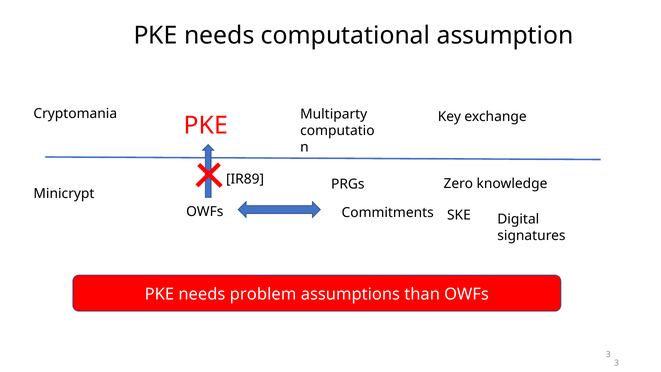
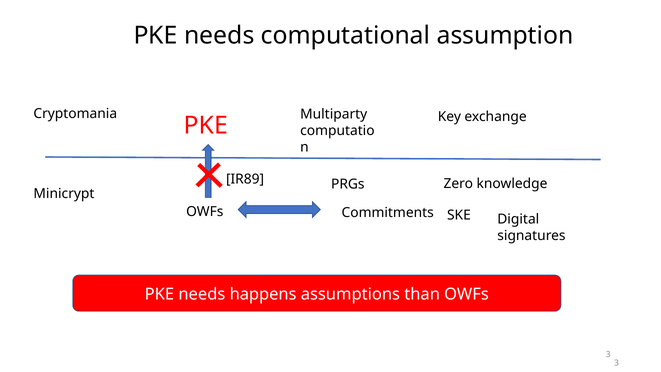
problem: problem -> happens
